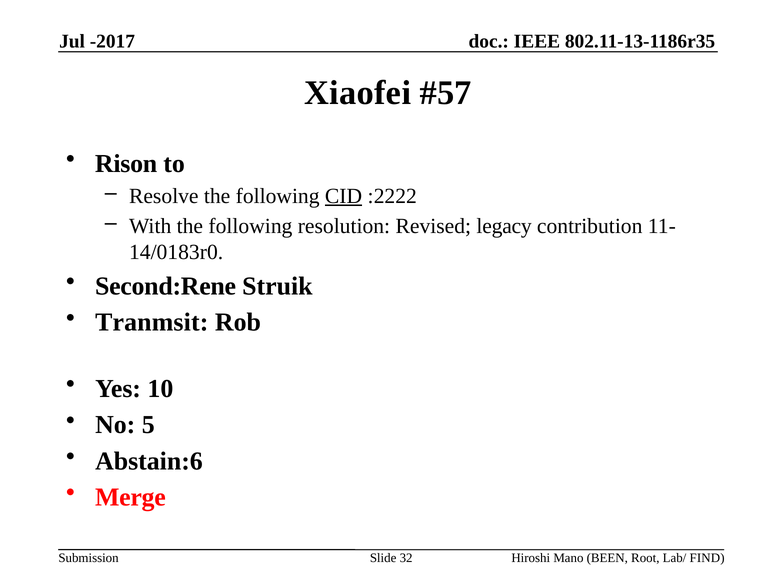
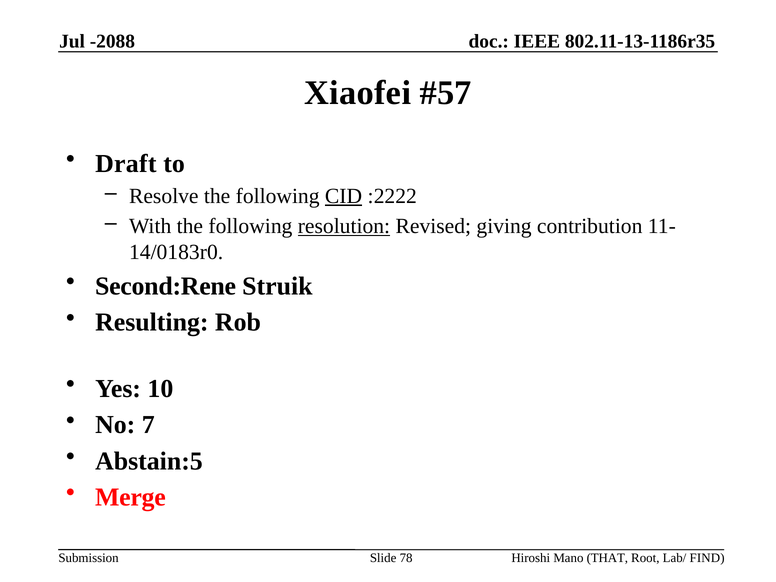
-2017: -2017 -> -2088
Rison: Rison -> Draft
resolution underline: none -> present
legacy: legacy -> giving
Tranmsit: Tranmsit -> Resulting
5: 5 -> 7
Abstain:6: Abstain:6 -> Abstain:5
32: 32 -> 78
BEEN: BEEN -> THAT
